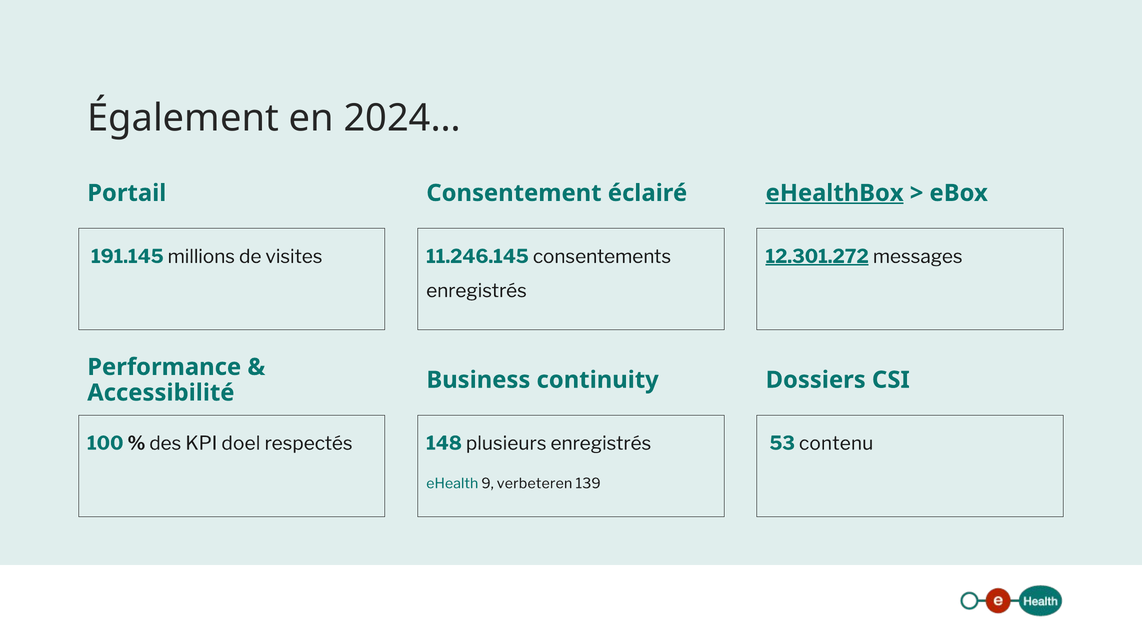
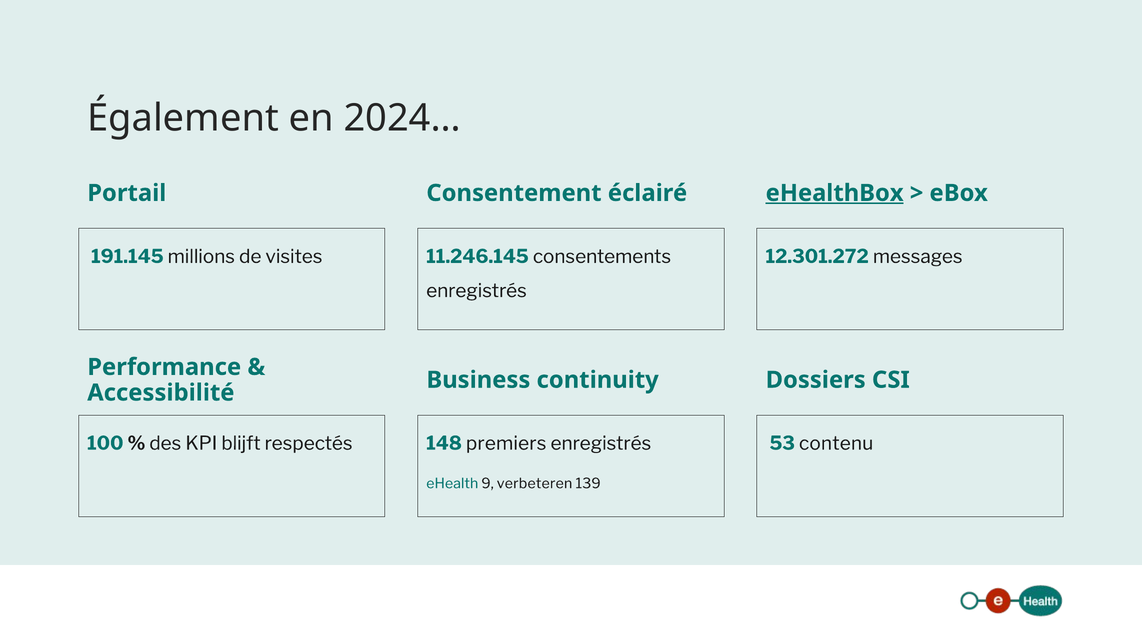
12.301.272 underline: present -> none
doel: doel -> blijft
plusieurs: plusieurs -> premiers
